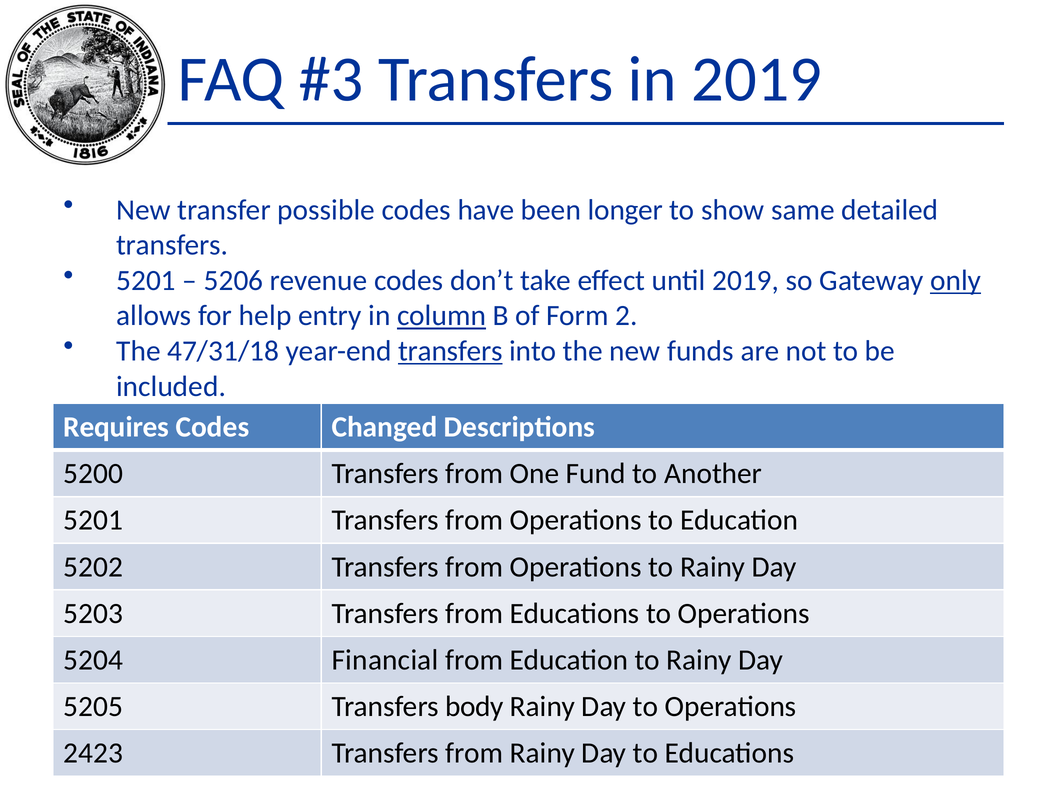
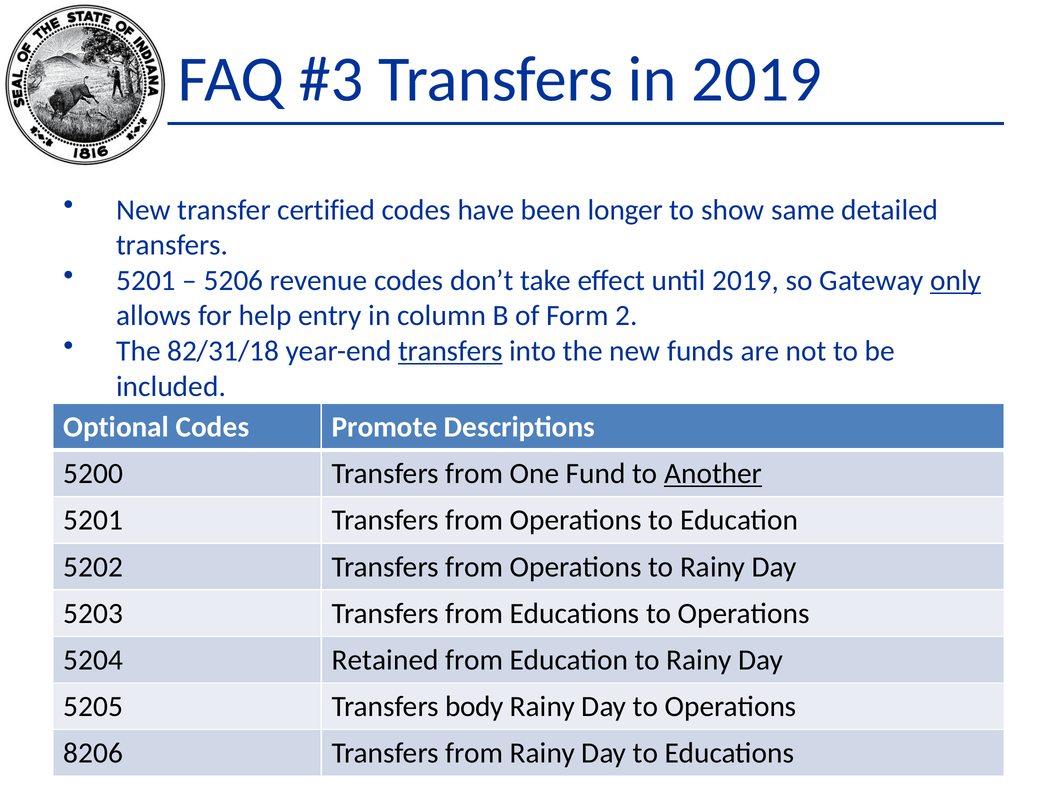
possible: possible -> certified
column underline: present -> none
47/31/18: 47/31/18 -> 82/31/18
Requires: Requires -> Optional
Changed: Changed -> Promote
Another underline: none -> present
Financial: Financial -> Retained
2423: 2423 -> 8206
